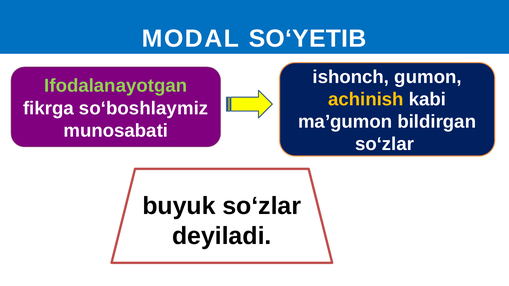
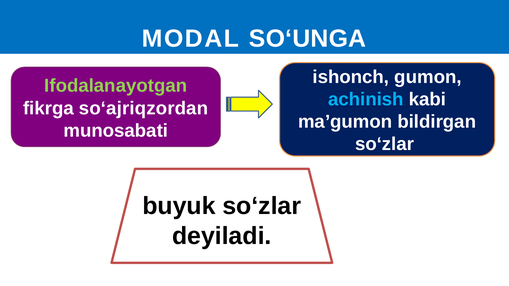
SO‘YETIB: SO‘YETIB -> SO‘UNGA
achinish colour: yellow -> light blue
so‘boshlaymiz: so‘boshlaymiz -> so‘ajriqzordan
